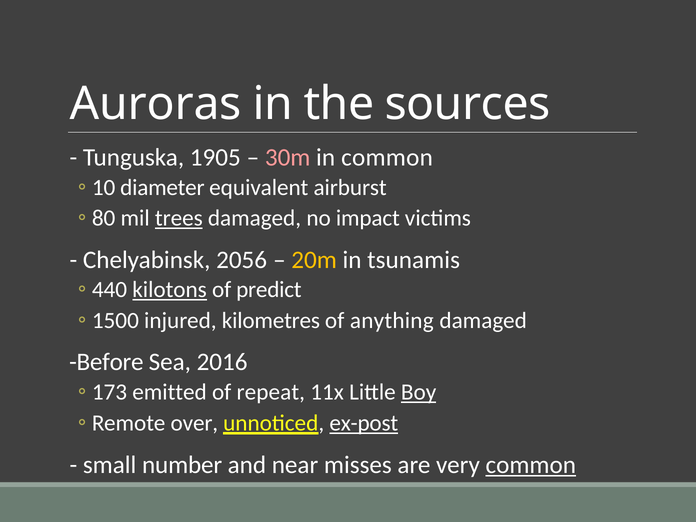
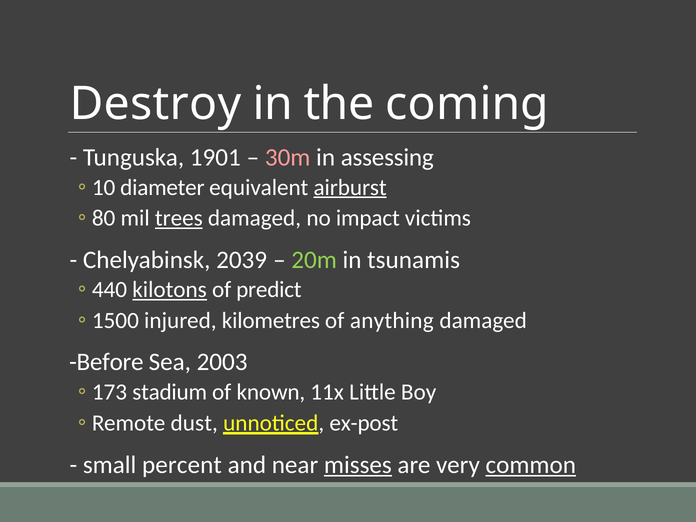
Auroras: Auroras -> Destroy
sources: sources -> coming
1905: 1905 -> 1901
in common: common -> assessing
airburst underline: none -> present
2056: 2056 -> 2039
20m colour: yellow -> light green
2016: 2016 -> 2003
emitted: emitted -> stadium
repeat: repeat -> known
Boy underline: present -> none
over: over -> dust
ex-post underline: present -> none
number: number -> percent
misses underline: none -> present
